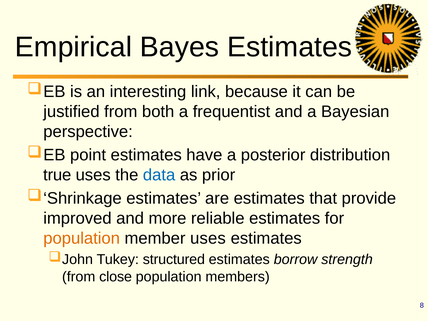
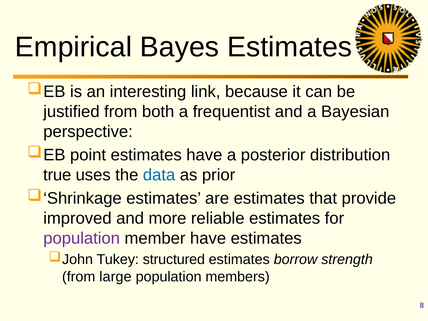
population at (82, 238) colour: orange -> purple
member uses: uses -> have
close: close -> large
